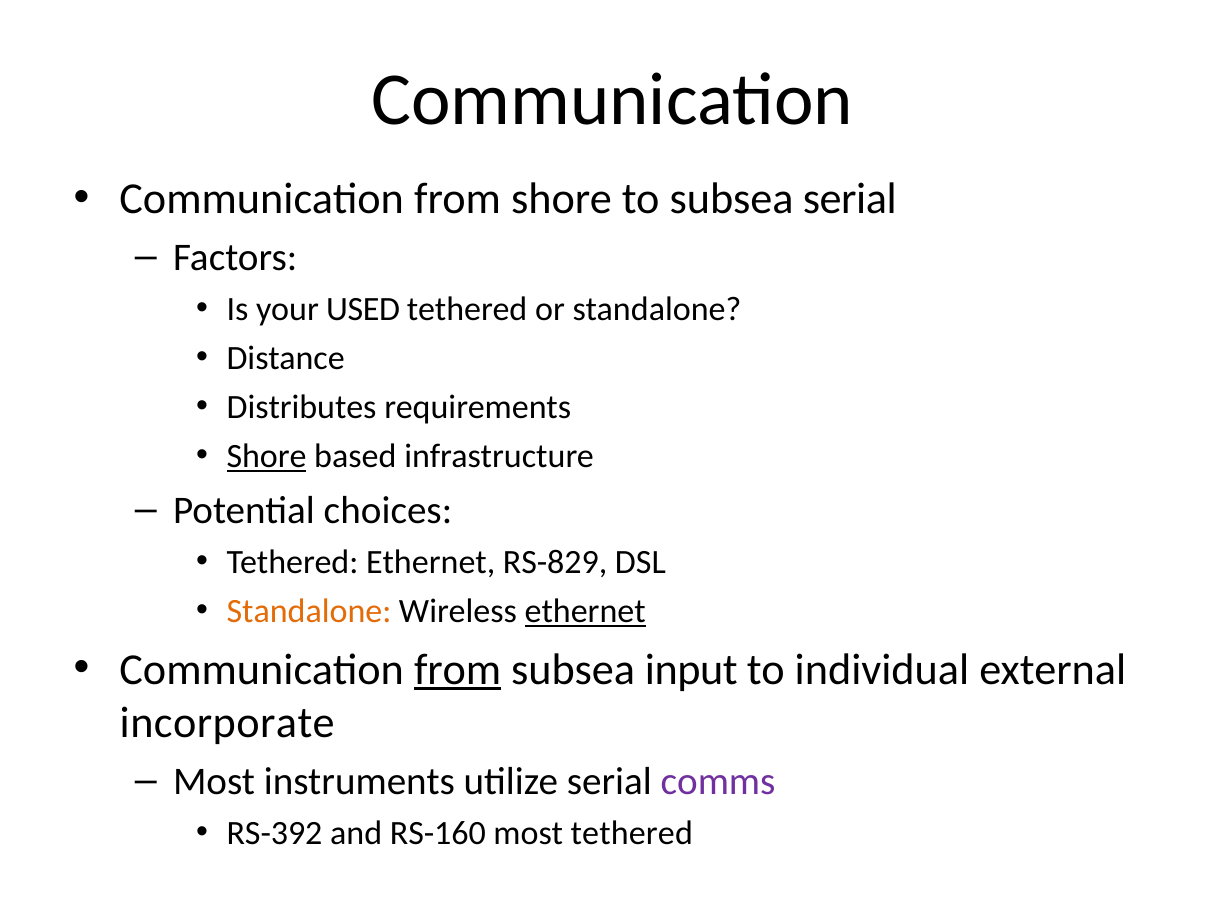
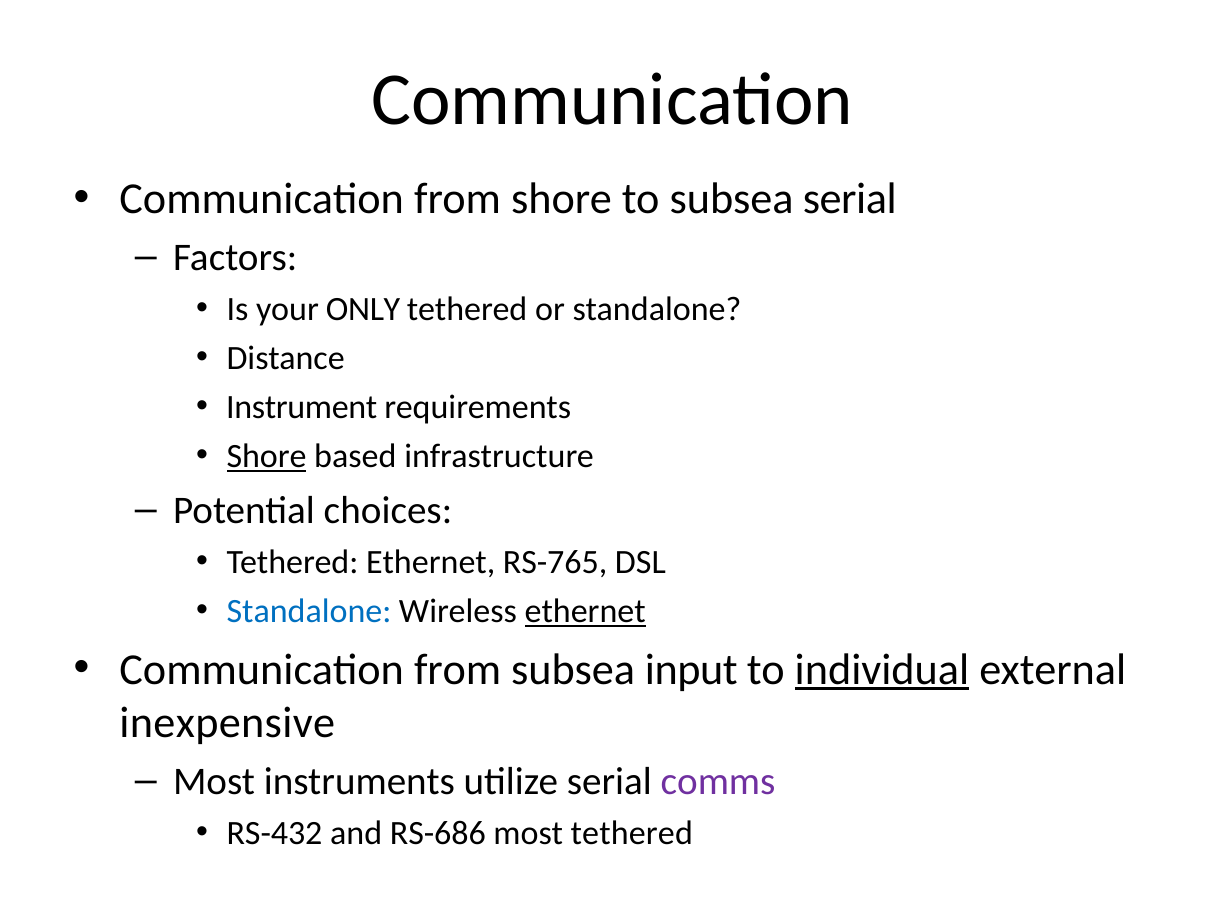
USED: USED -> ONLY
Distributes: Distributes -> Instrument
RS-829: RS-829 -> RS-765
Standalone at (309, 611) colour: orange -> blue
from at (458, 670) underline: present -> none
individual underline: none -> present
incorporate: incorporate -> inexpensive
RS-392: RS-392 -> RS-432
RS-160: RS-160 -> RS-686
